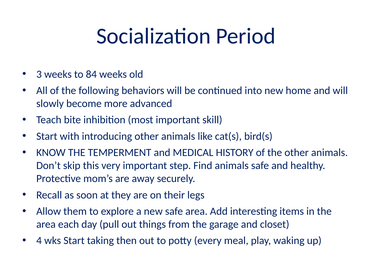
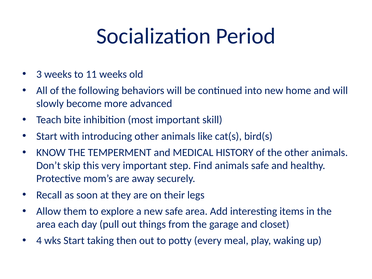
84: 84 -> 11
